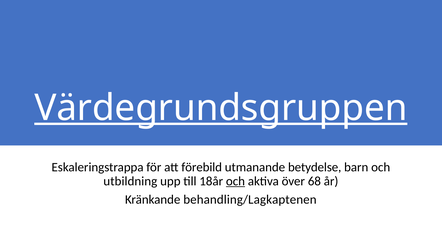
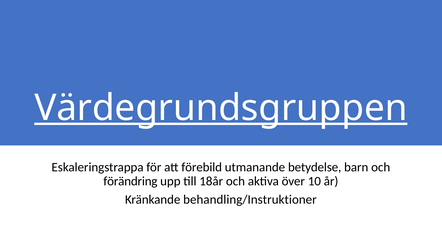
utbildning: utbildning -> förändring
och at (235, 181) underline: present -> none
68: 68 -> 10
behandling/Lagkaptenen: behandling/Lagkaptenen -> behandling/Instruktioner
